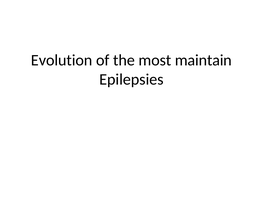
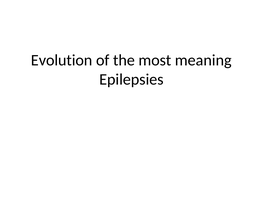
maintain: maintain -> meaning
